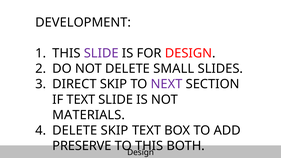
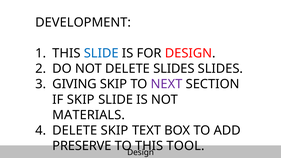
SLIDE at (101, 53) colour: purple -> blue
DELETE SMALL: SMALL -> SLIDES
DIRECT: DIRECT -> GIVING
IF TEXT: TEXT -> SKIP
BOTH: BOTH -> TOOL
